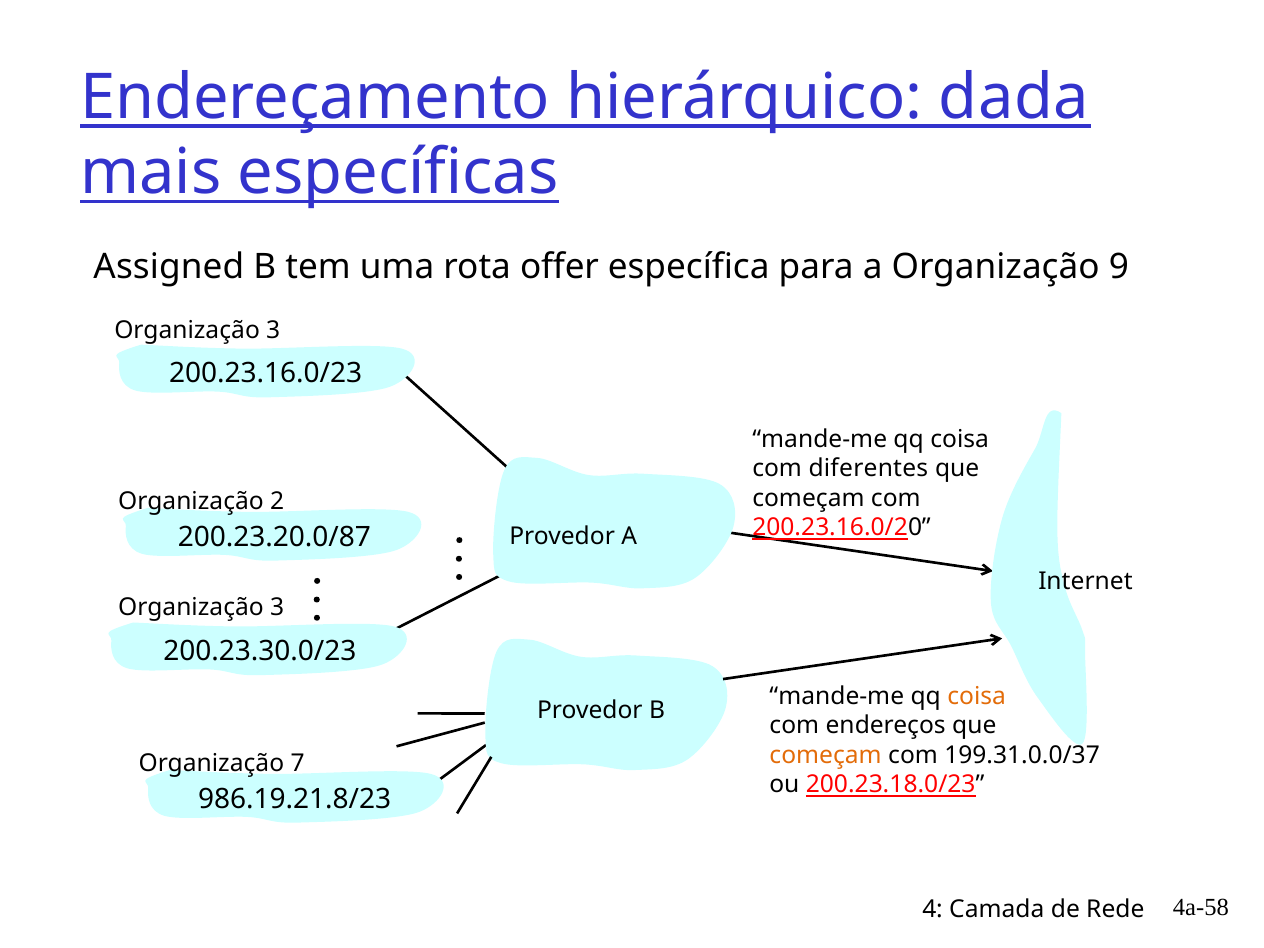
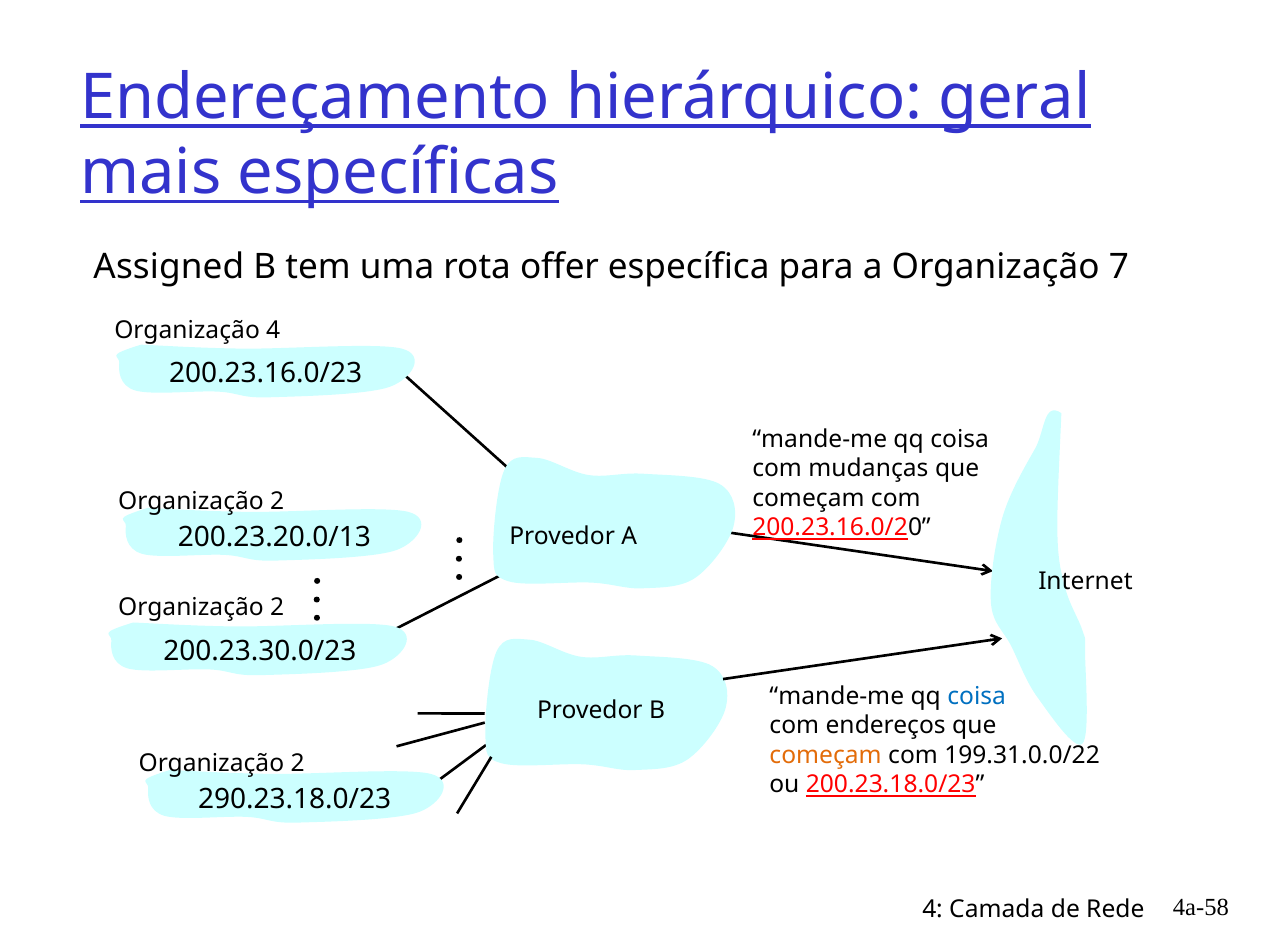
dada: dada -> geral
9: 9 -> 7
3 at (273, 330): 3 -> 4
diferentes: diferentes -> mudanças
200.23.20.0/87: 200.23.20.0/87 -> 200.23.20.0/13
3 at (277, 608): 3 -> 2
coisa at (977, 696) colour: orange -> blue
199.31.0.0/37: 199.31.0.0/37 -> 199.31.0.0/22
7 at (298, 763): 7 -> 2
986.19.21.8/23: 986.19.21.8/23 -> 290.23.18.0/23
